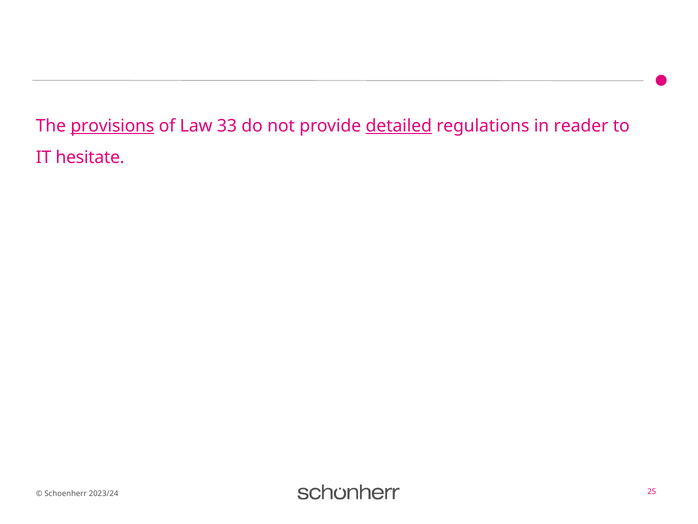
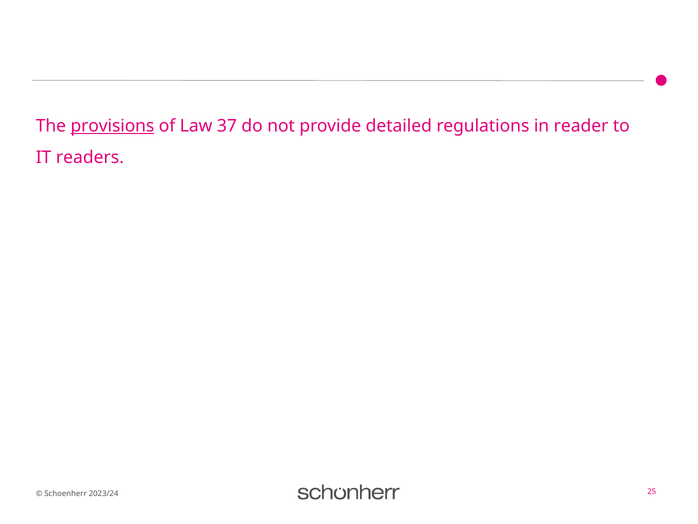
33: 33 -> 37
detailed underline: present -> none
hesitate: hesitate -> readers
